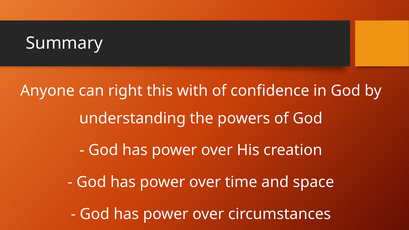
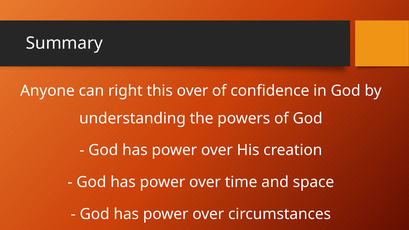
this with: with -> over
